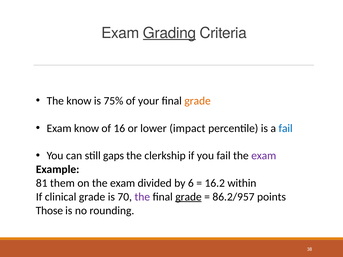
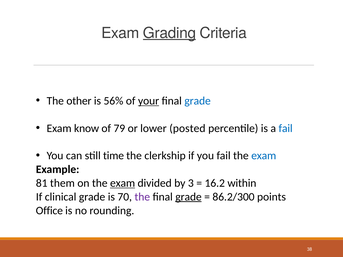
The know: know -> other
75%: 75% -> 56%
your underline: none -> present
grade at (198, 101) colour: orange -> blue
16: 16 -> 79
impact: impact -> posted
gaps: gaps -> time
exam at (264, 156) colour: purple -> blue
exam at (123, 183) underline: none -> present
6: 6 -> 3
86.2/957: 86.2/957 -> 86.2/300
Those: Those -> Office
